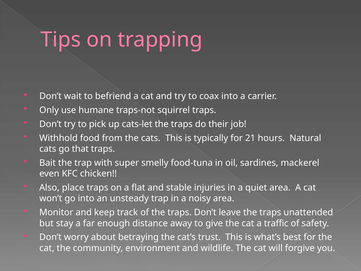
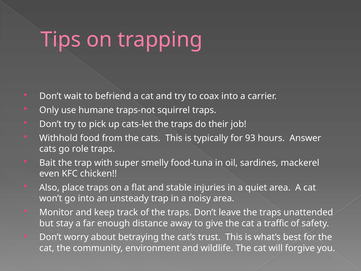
21: 21 -> 93
Natural: Natural -> Answer
that: that -> role
